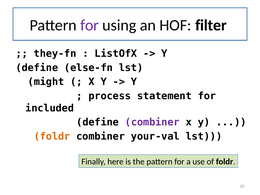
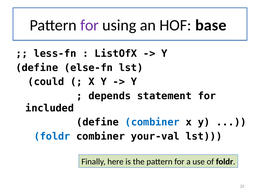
filter: filter -> base
they-fn: they-fn -> less-fn
might: might -> could
process: process -> depends
combiner at (152, 122) colour: purple -> blue
foldr at (52, 136) colour: orange -> blue
